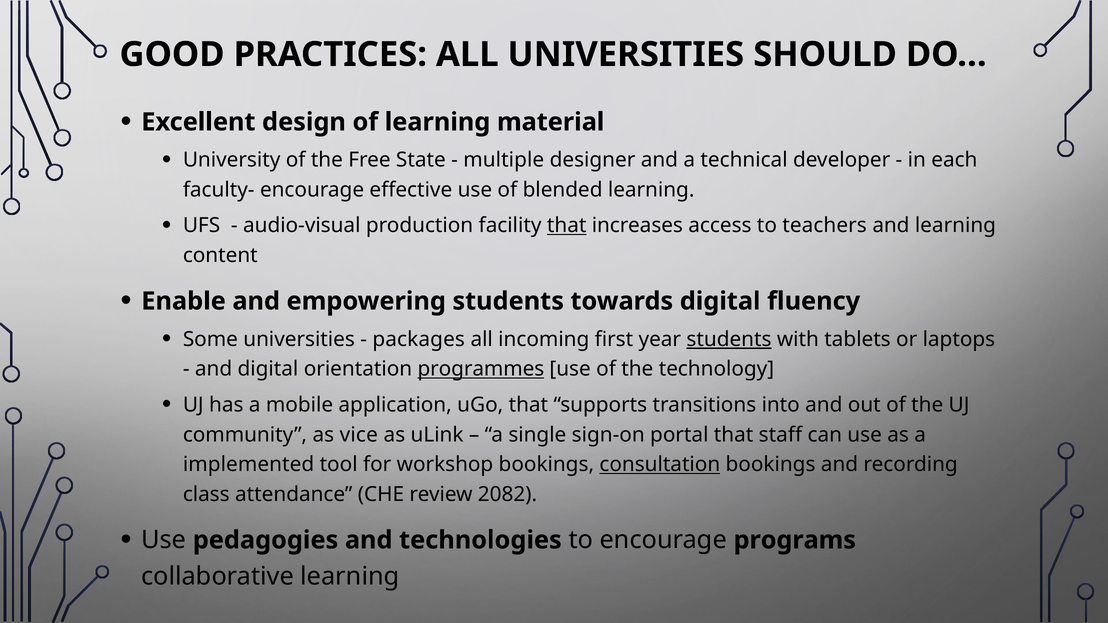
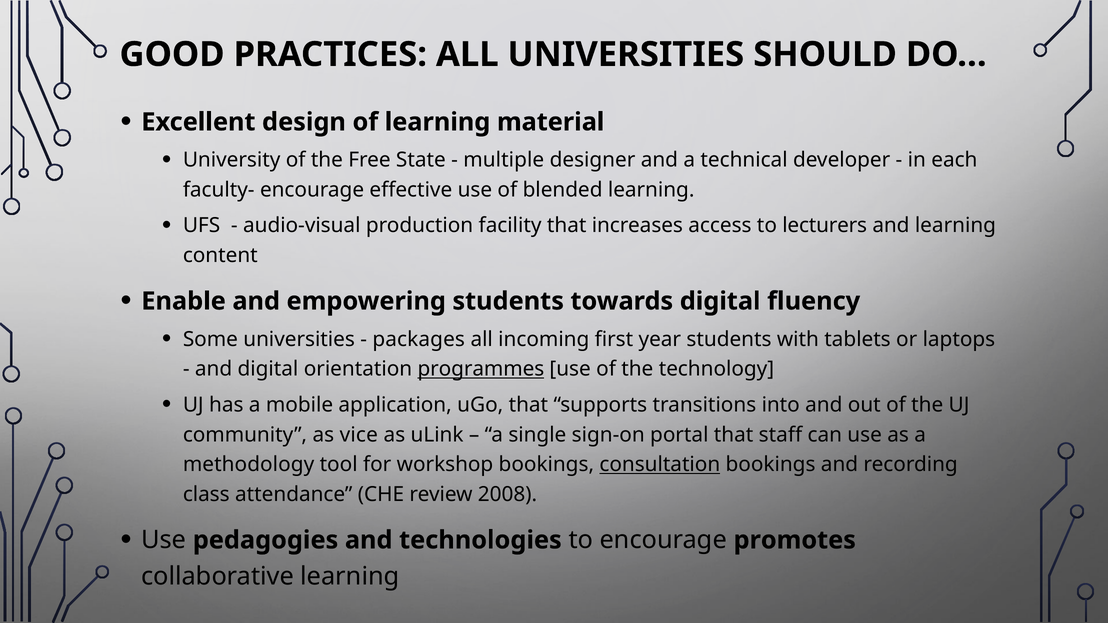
that at (567, 226) underline: present -> none
teachers: teachers -> lecturers
students at (729, 339) underline: present -> none
implemented: implemented -> methodology
2082: 2082 -> 2008
programs: programs -> promotes
